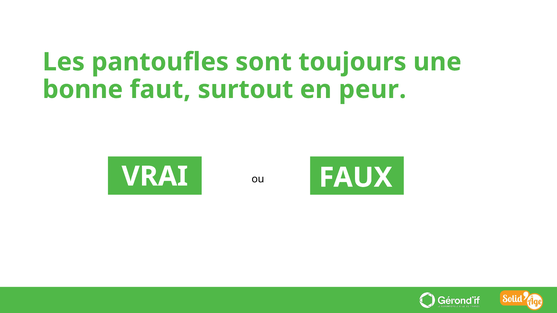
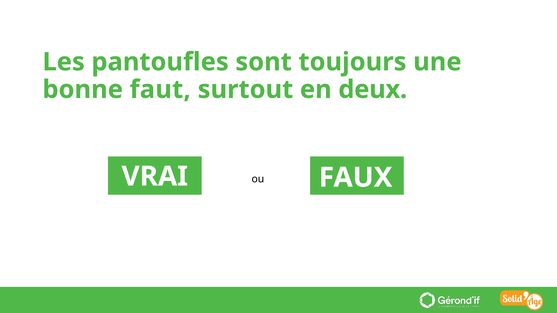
peur: peur -> deux
